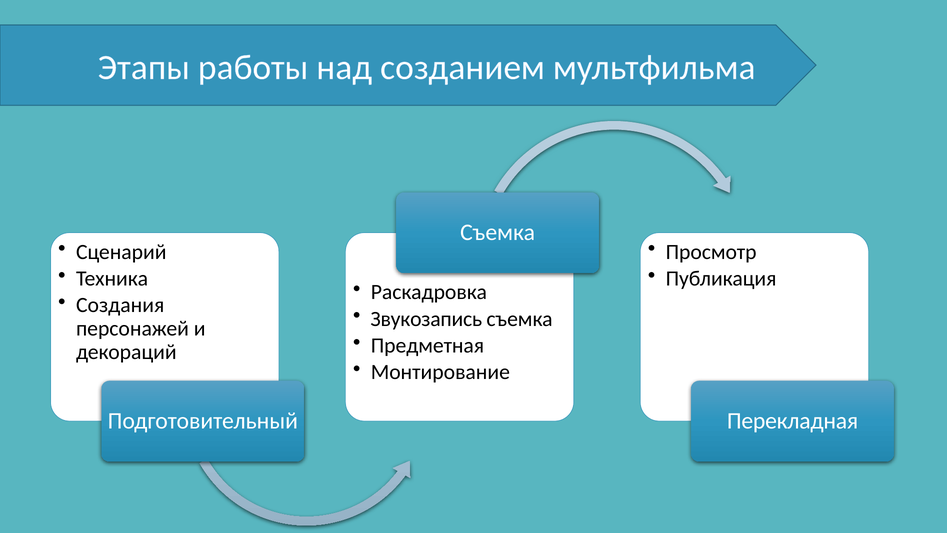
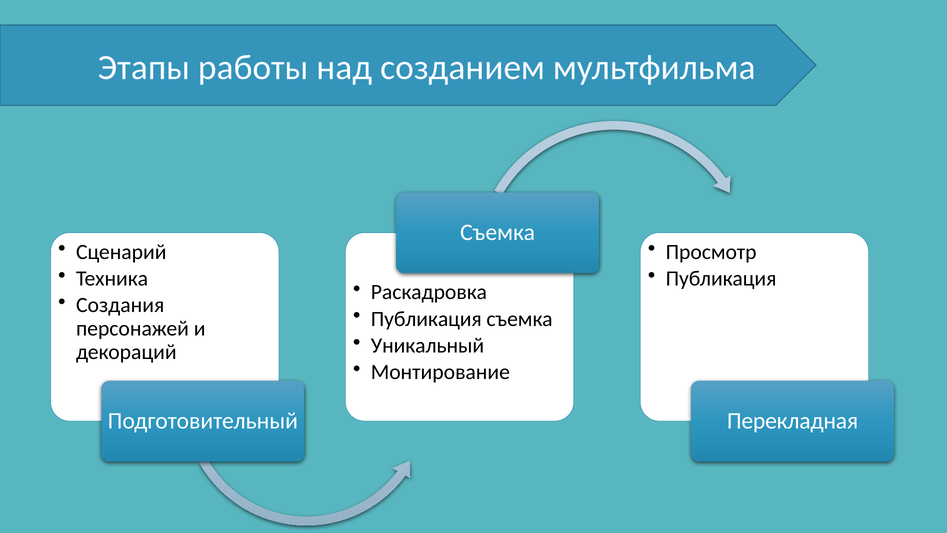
Звукозапись at (426, 319): Звукозапись -> Публикация
Предметная: Предметная -> Уникальный
